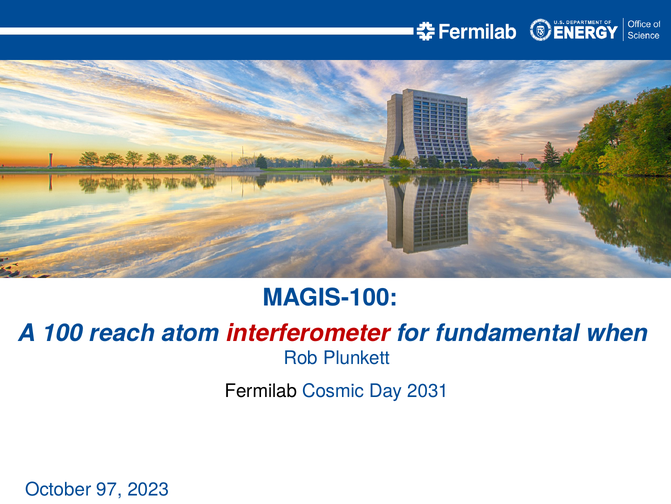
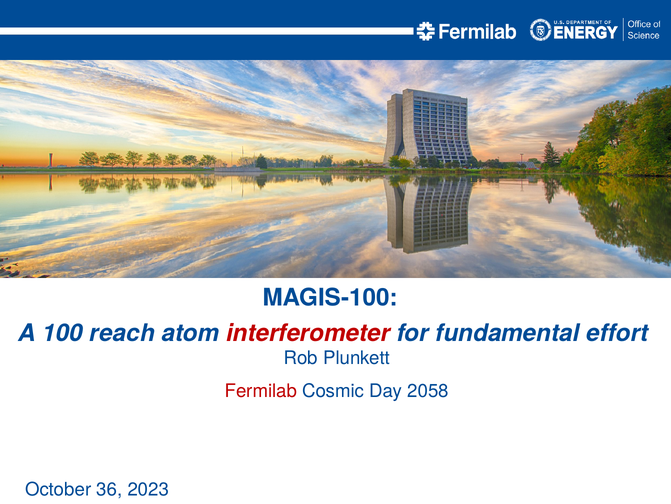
when: when -> effort
Fermilab colour: black -> red
2031: 2031 -> 2058
97: 97 -> 36
